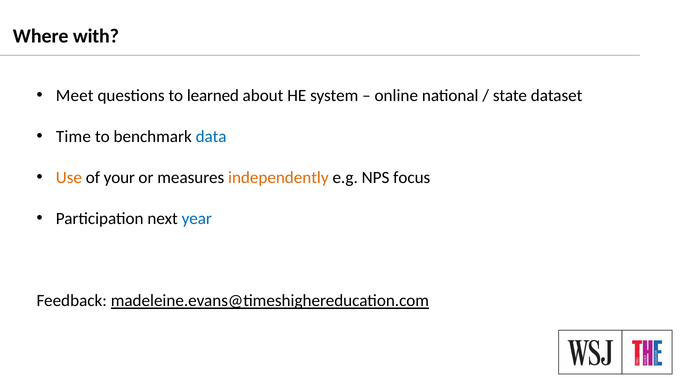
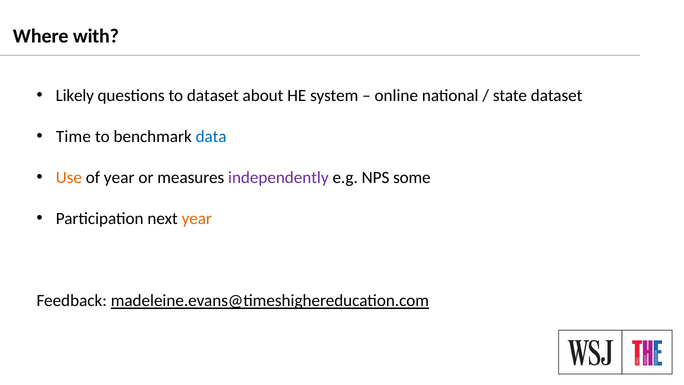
Meet: Meet -> Likely
to learned: learned -> dataset
of your: your -> year
independently colour: orange -> purple
focus: focus -> some
year at (197, 218) colour: blue -> orange
